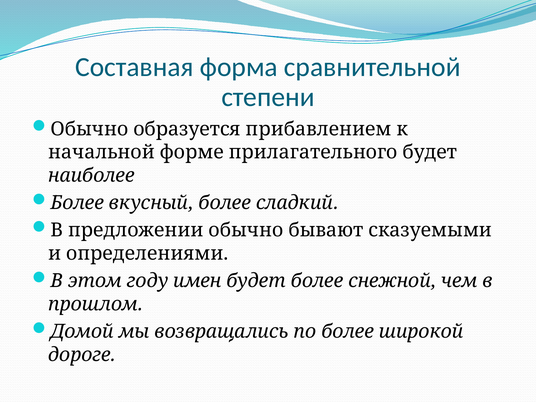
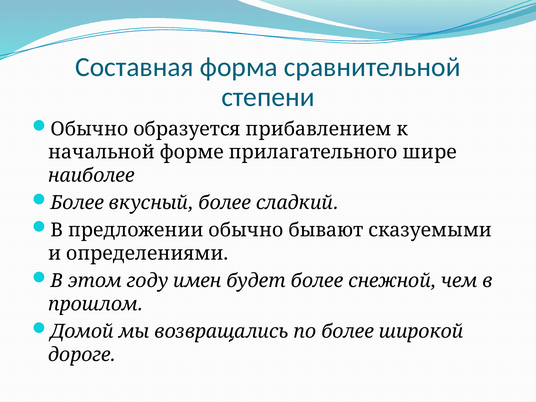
прилагательного будет: будет -> шире
